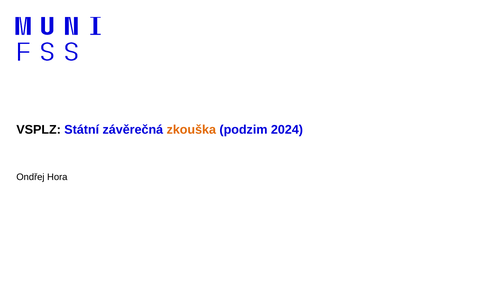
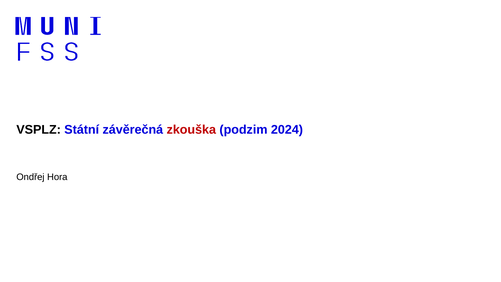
zkouška colour: orange -> red
